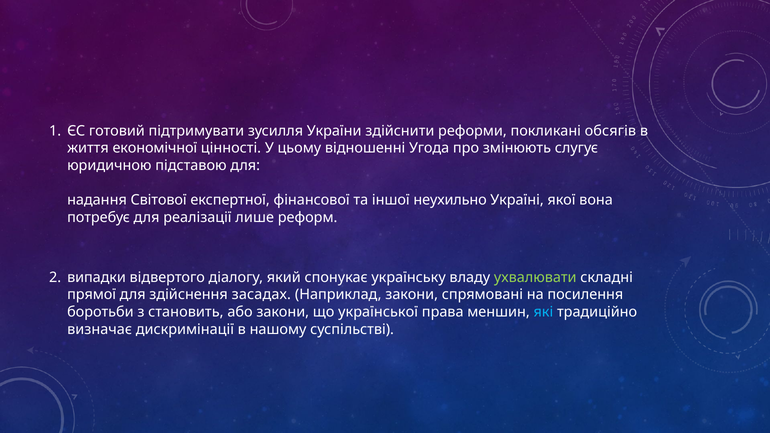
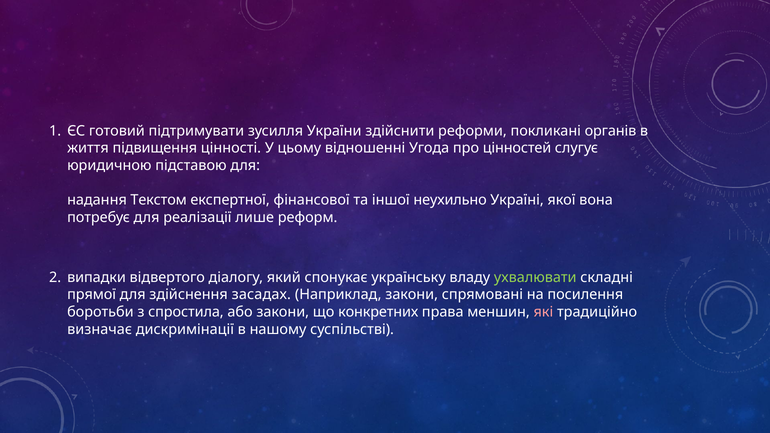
обсягів: обсягів -> органів
економічної: економічної -> підвищення
змінюють: змінюють -> цінностей
Світової: Світової -> Текстом
становить: становить -> спростила
української: української -> конкретних
які colour: light blue -> pink
